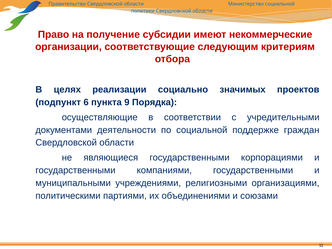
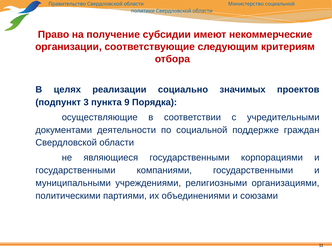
6: 6 -> 3
